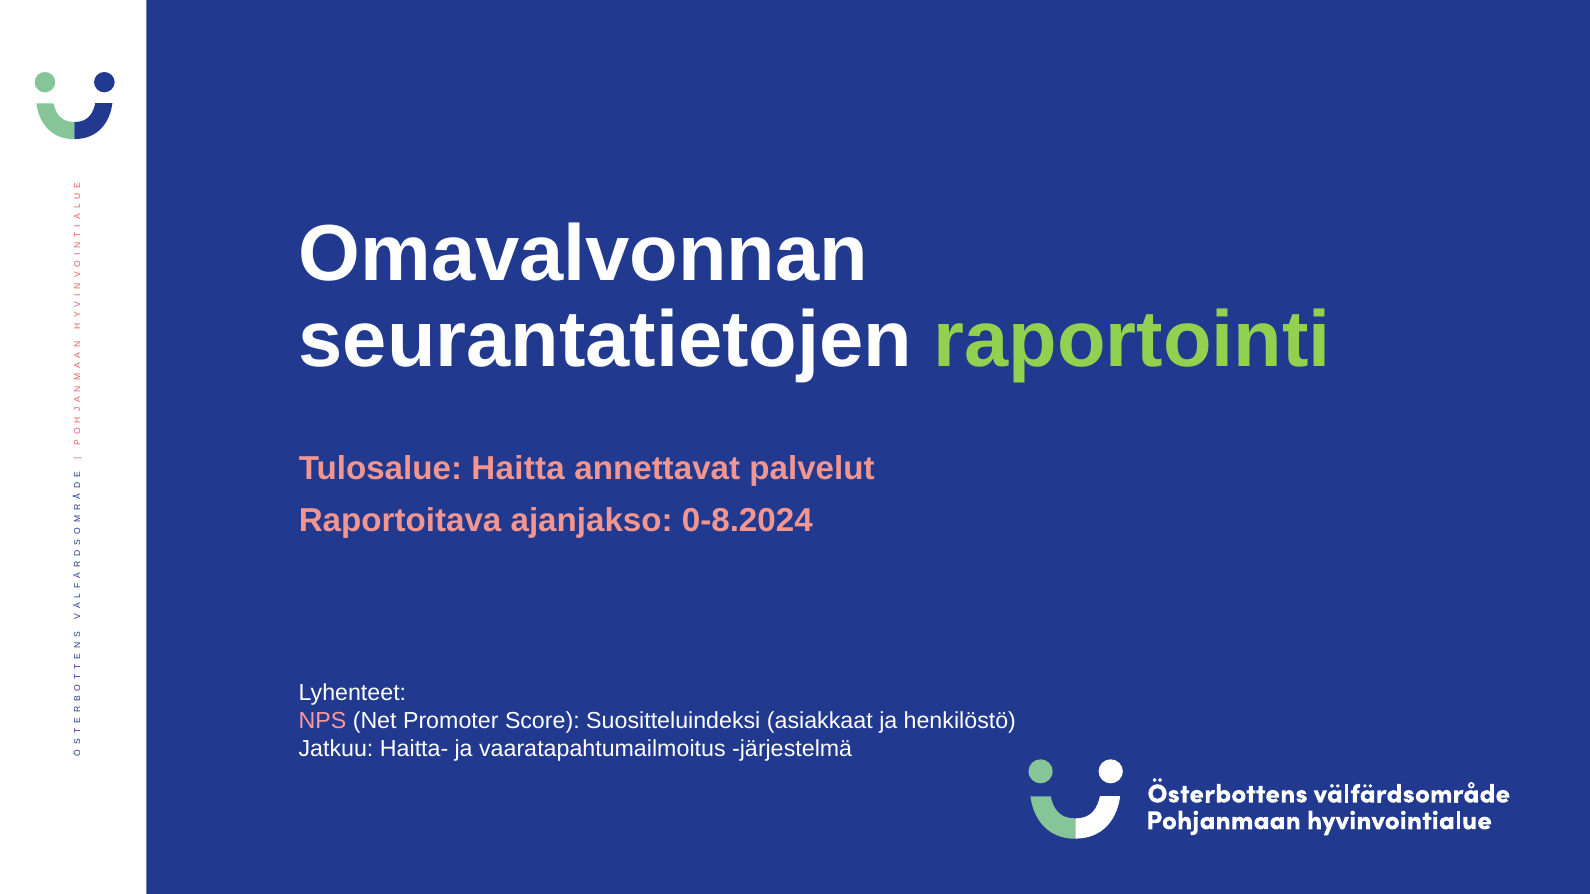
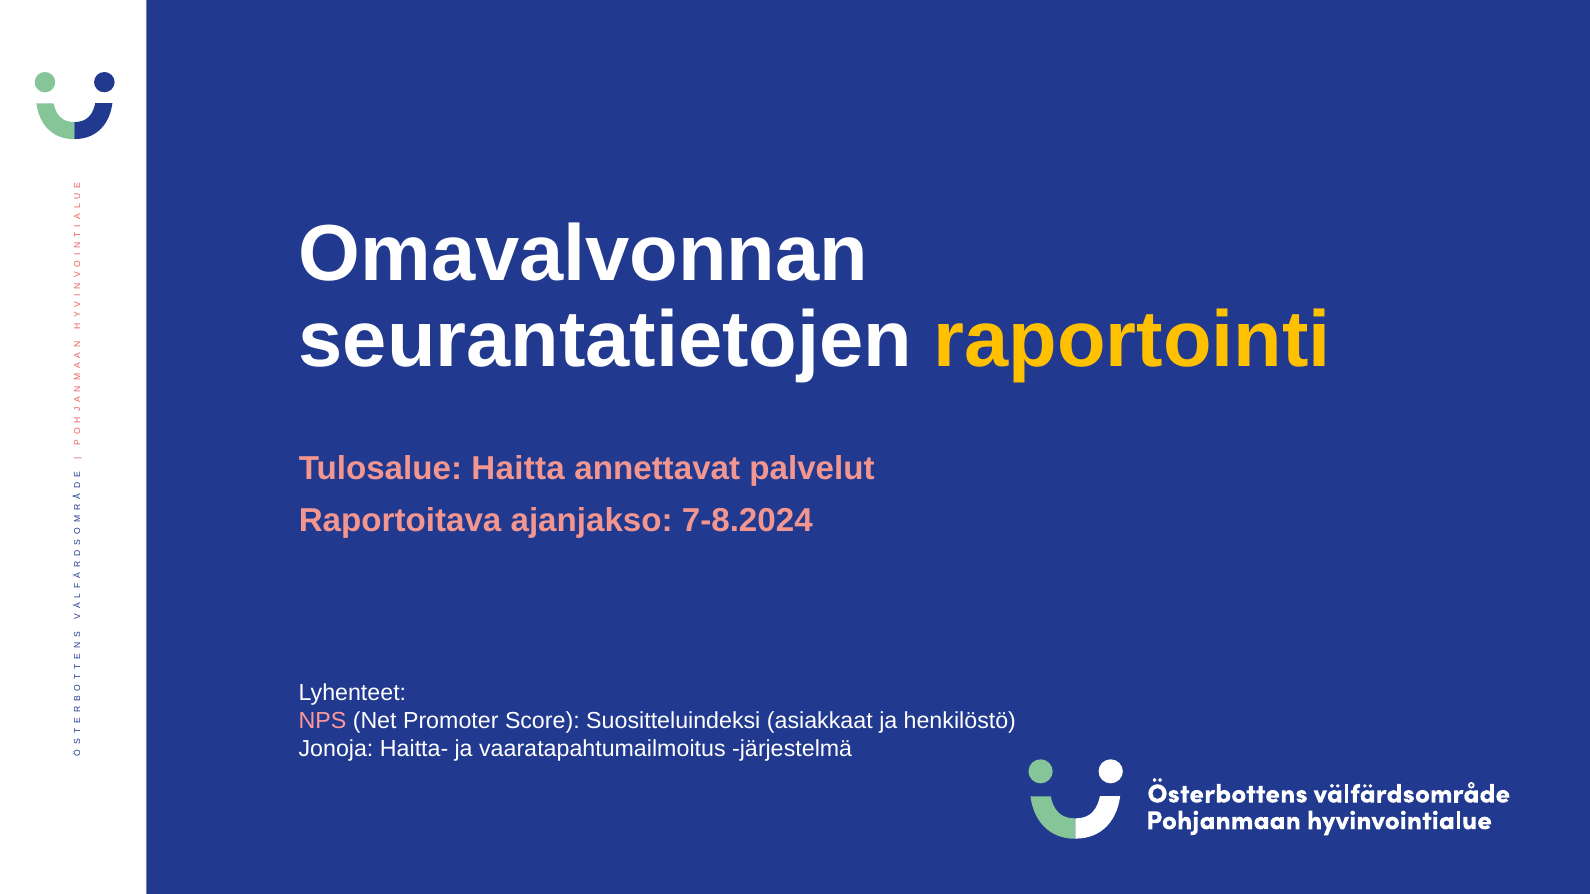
raportointi colour: light green -> yellow
0-8.2024: 0-8.2024 -> 7-8.2024
Jatkuu: Jatkuu -> Jonoja
